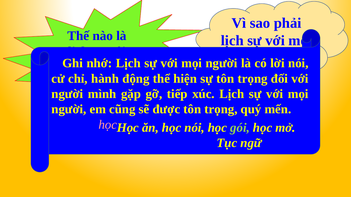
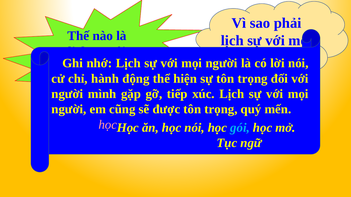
gói at (240, 128) colour: light green -> light blue
